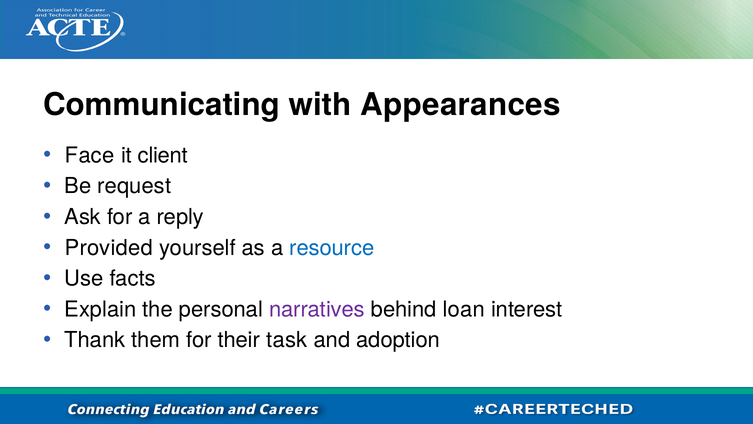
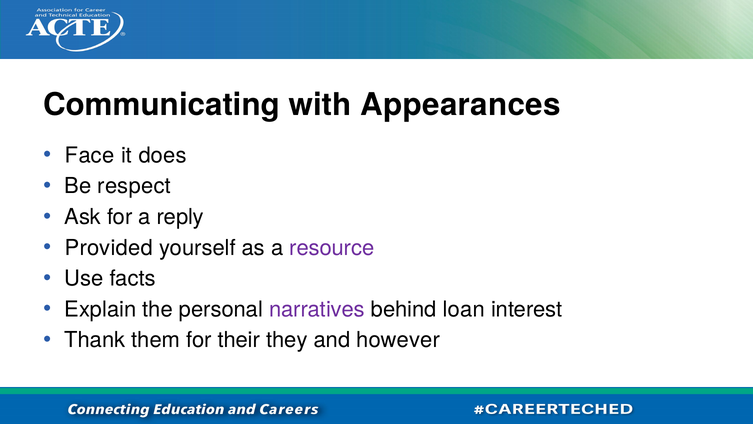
client: client -> does
request: request -> respect
resource colour: blue -> purple
task: task -> they
adoption: adoption -> however
